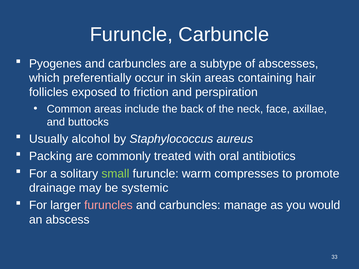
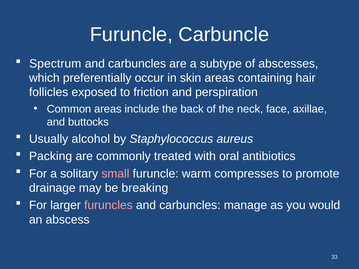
Pyogenes: Pyogenes -> Spectrum
small colour: light green -> pink
systemic: systemic -> breaking
